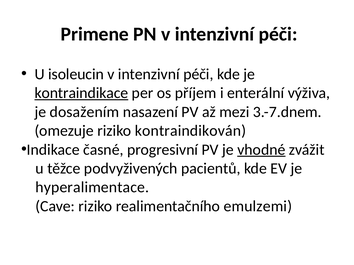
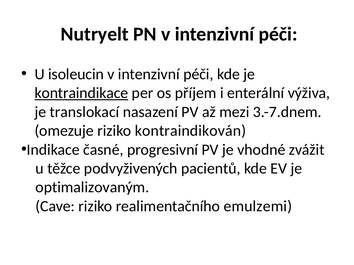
Primene: Primene -> Nutryelt
dosažením: dosažením -> translokací
vhodné underline: present -> none
hyperalimentace: hyperalimentace -> optimalizovaným
